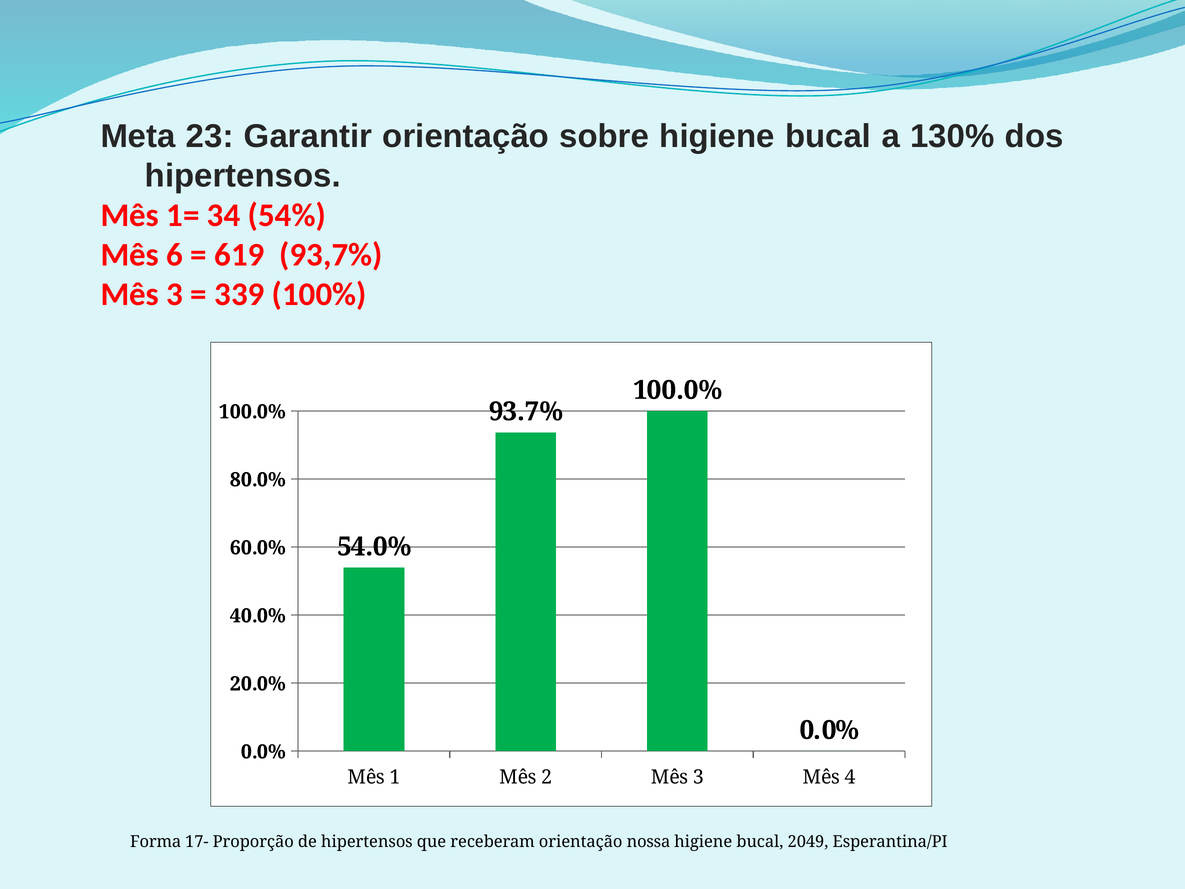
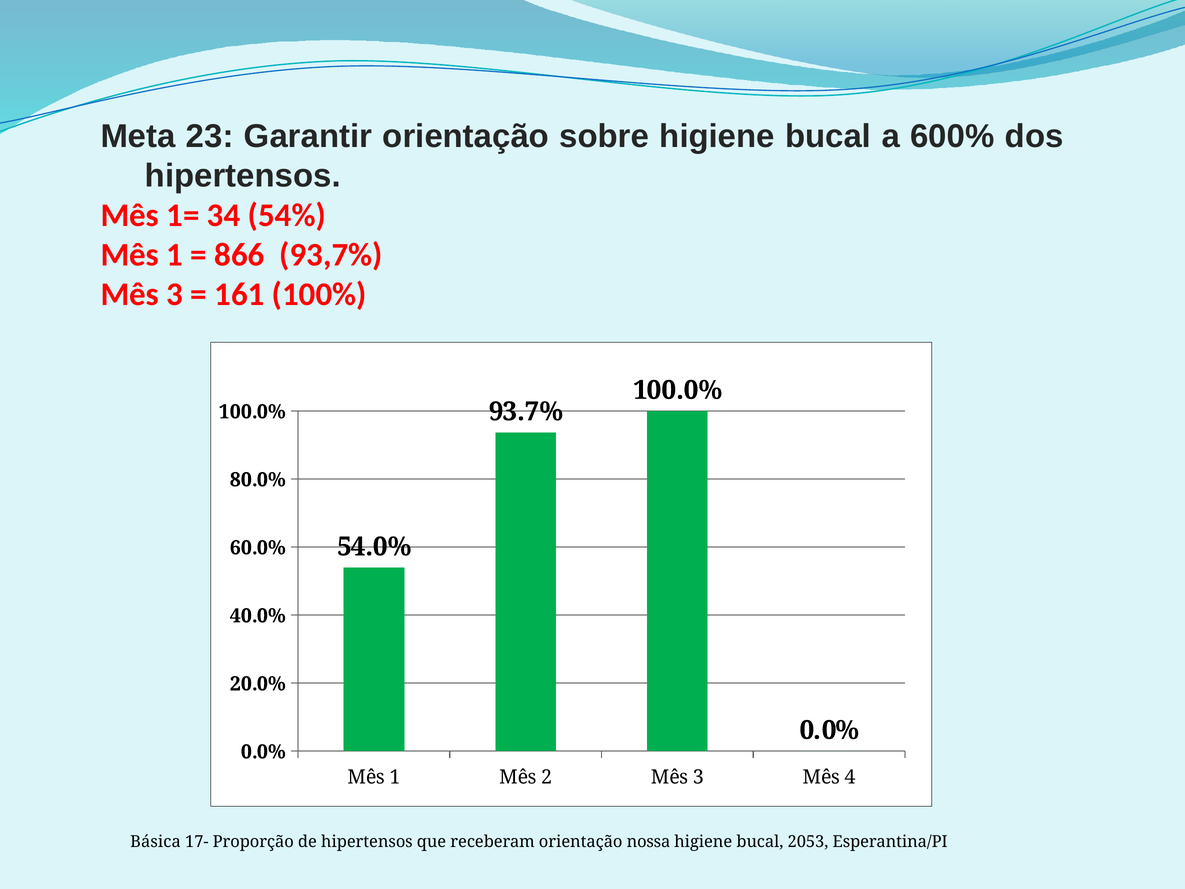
130%: 130% -> 600%
6 at (175, 255): 6 -> 1
619: 619 -> 866
339: 339 -> 161
Forma: Forma -> Básica
2049: 2049 -> 2053
